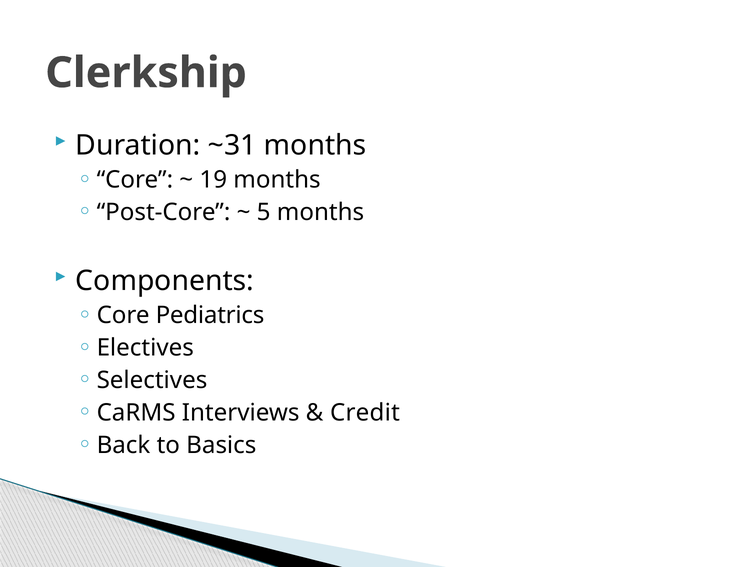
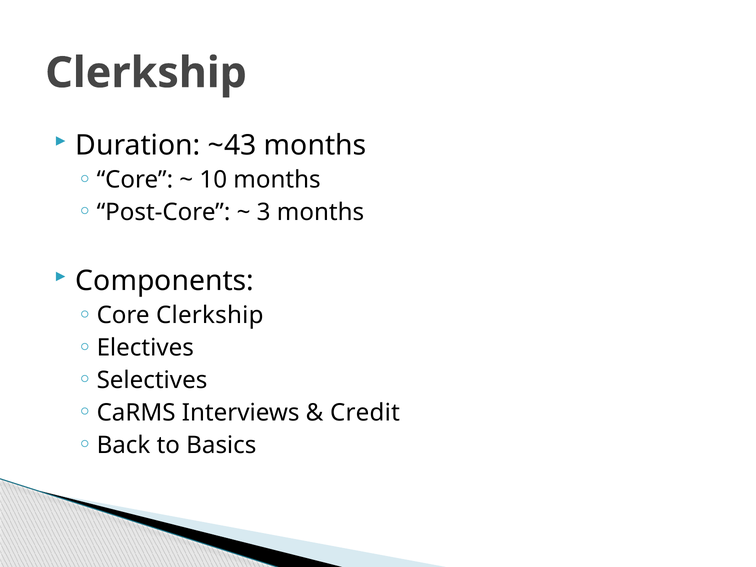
~31: ~31 -> ~43
19: 19 -> 10
5: 5 -> 3
Core Pediatrics: Pediatrics -> Clerkship
